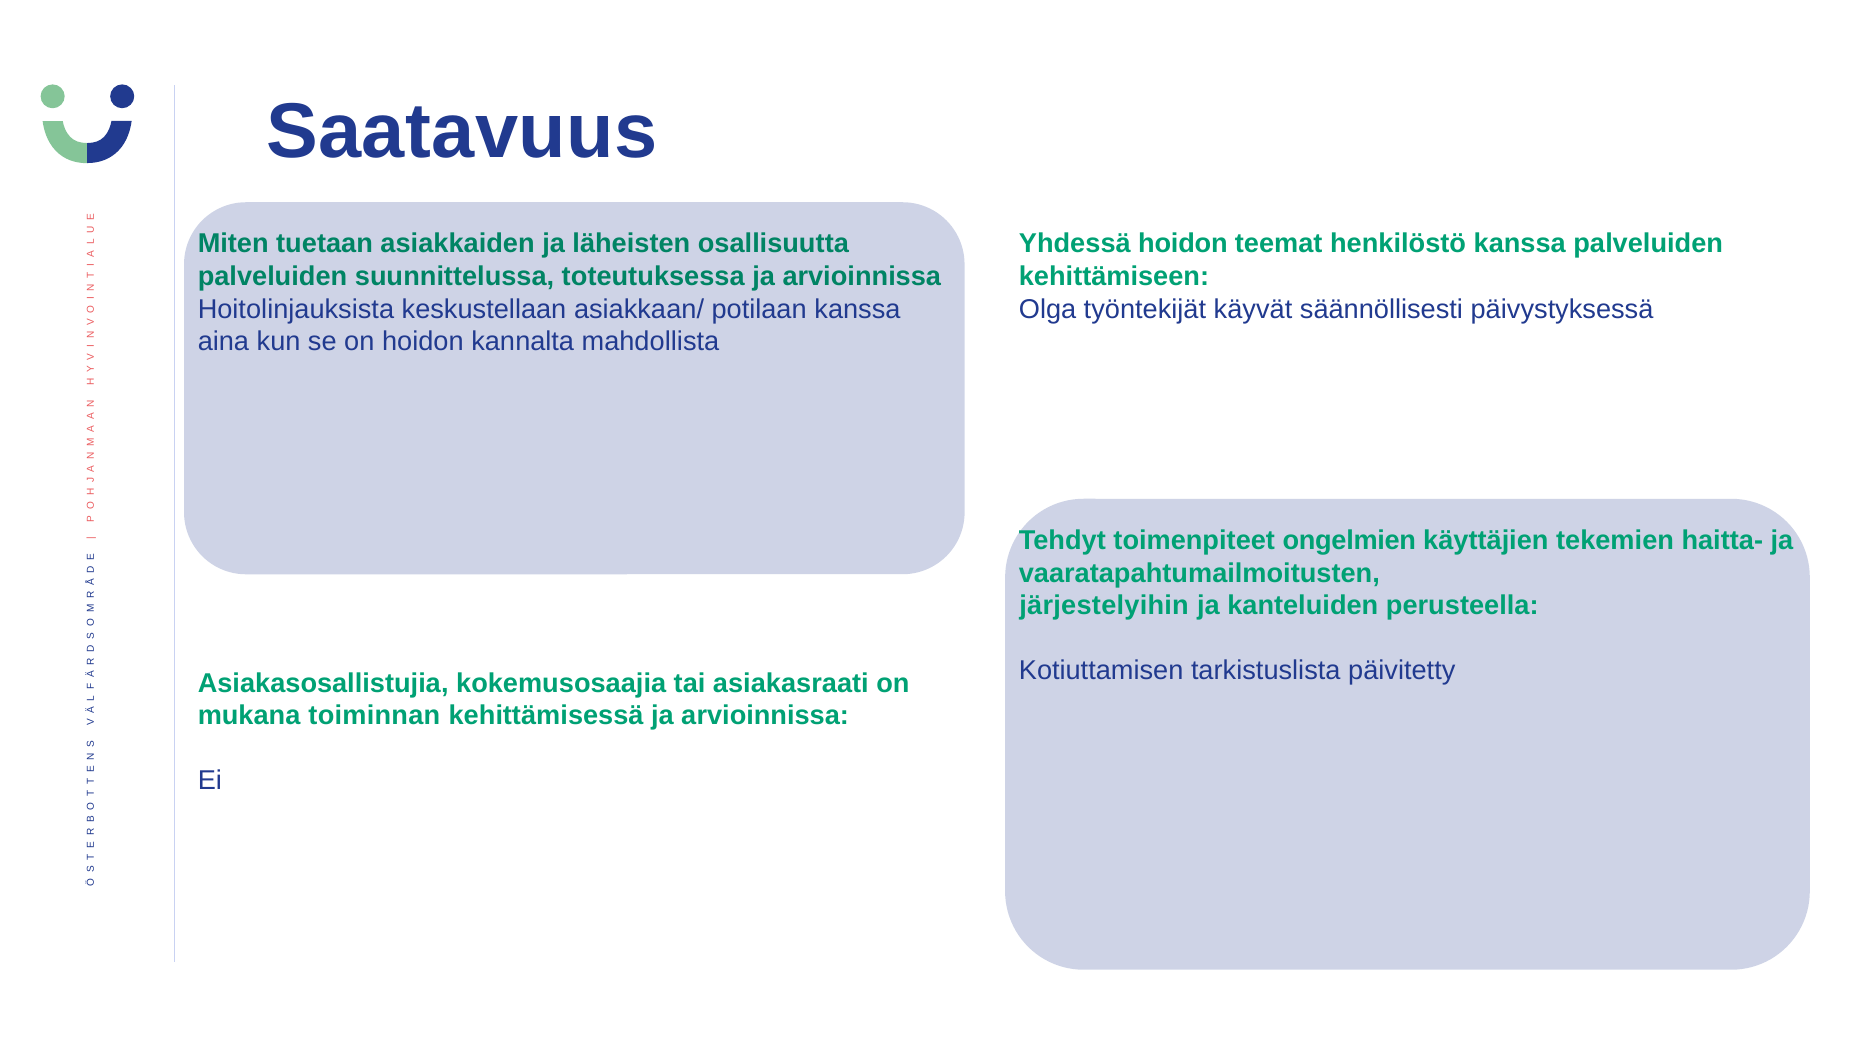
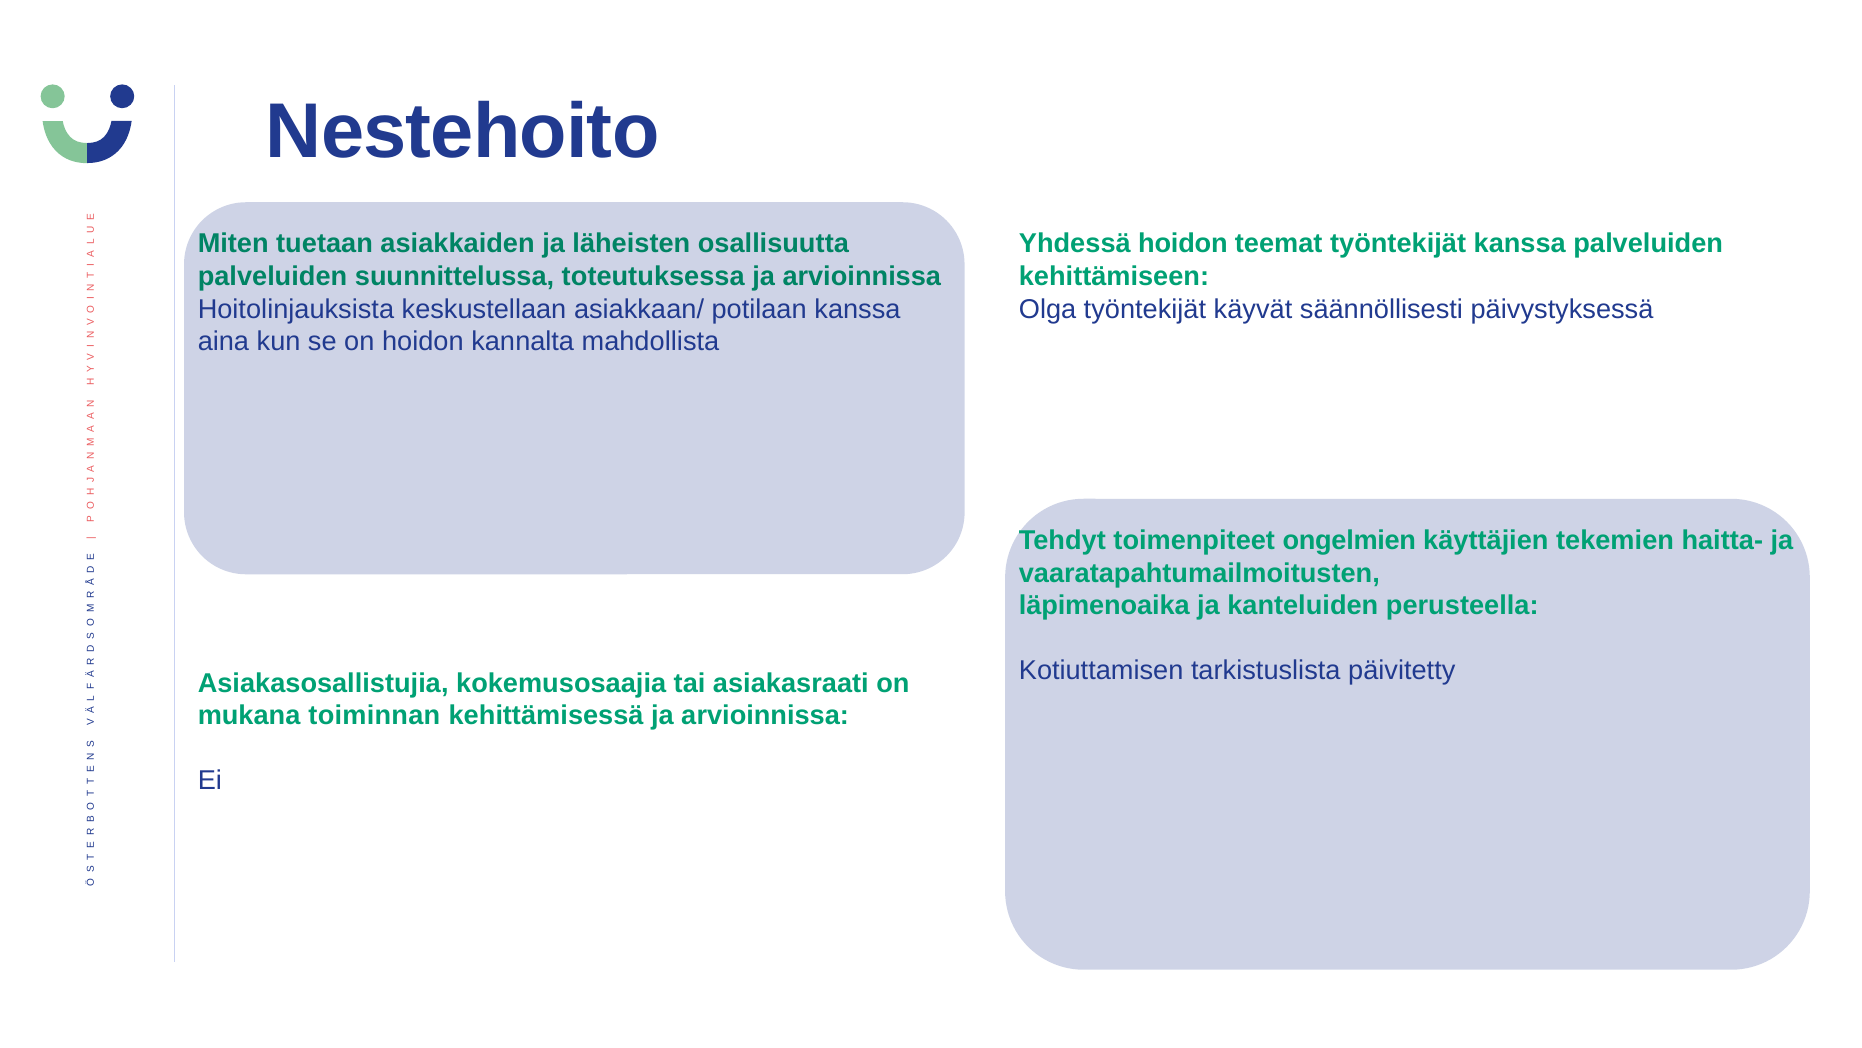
Saatavuus: Saatavuus -> Nestehoito
teemat henkilöstö: henkilöstö -> työntekijät
järjestelyihin: järjestelyihin -> läpimenoaika
